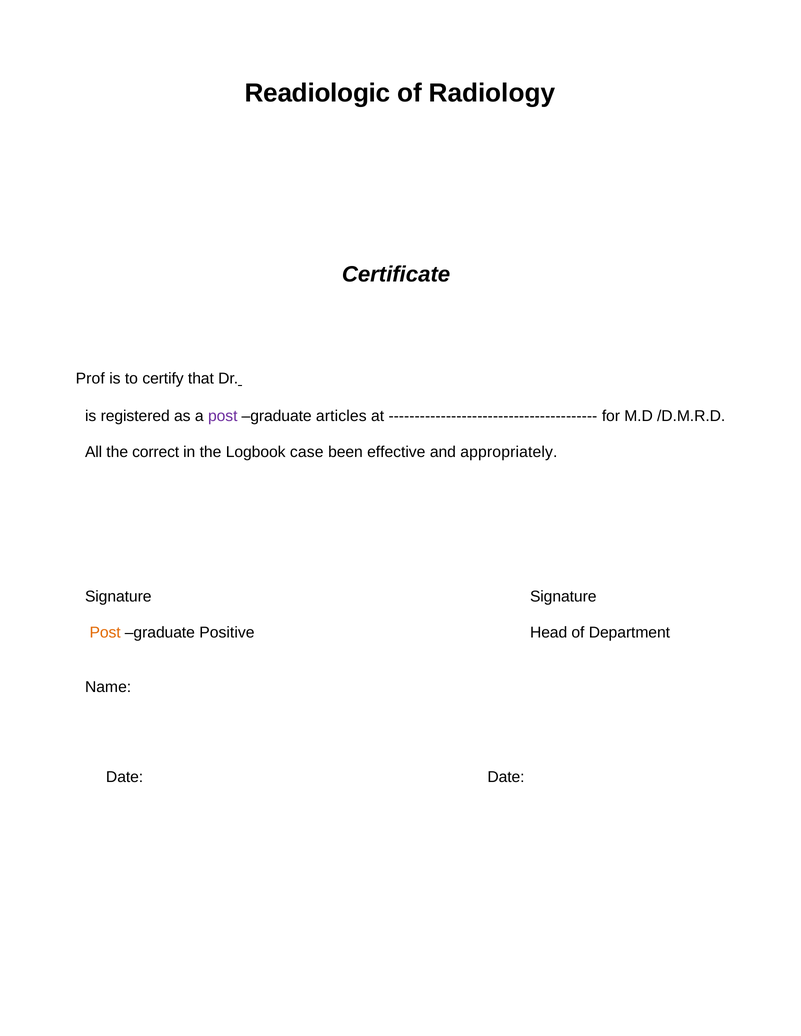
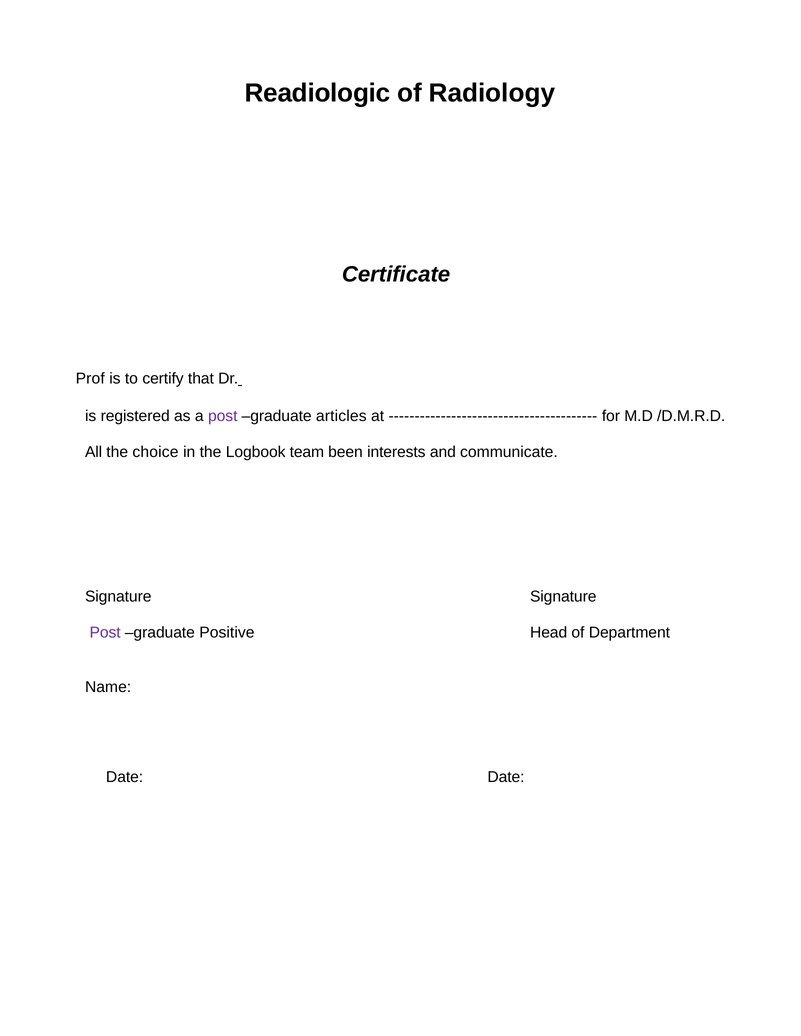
correct: correct -> choice
case: case -> team
effective: effective -> interests
appropriately: appropriately -> communicate
Post at (105, 633) colour: orange -> purple
